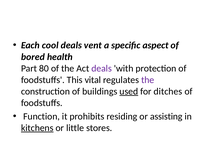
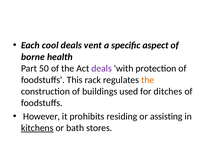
bored: bored -> borne
80: 80 -> 50
vital: vital -> rack
the at (148, 80) colour: purple -> orange
used underline: present -> none
Function: Function -> However
little: little -> bath
